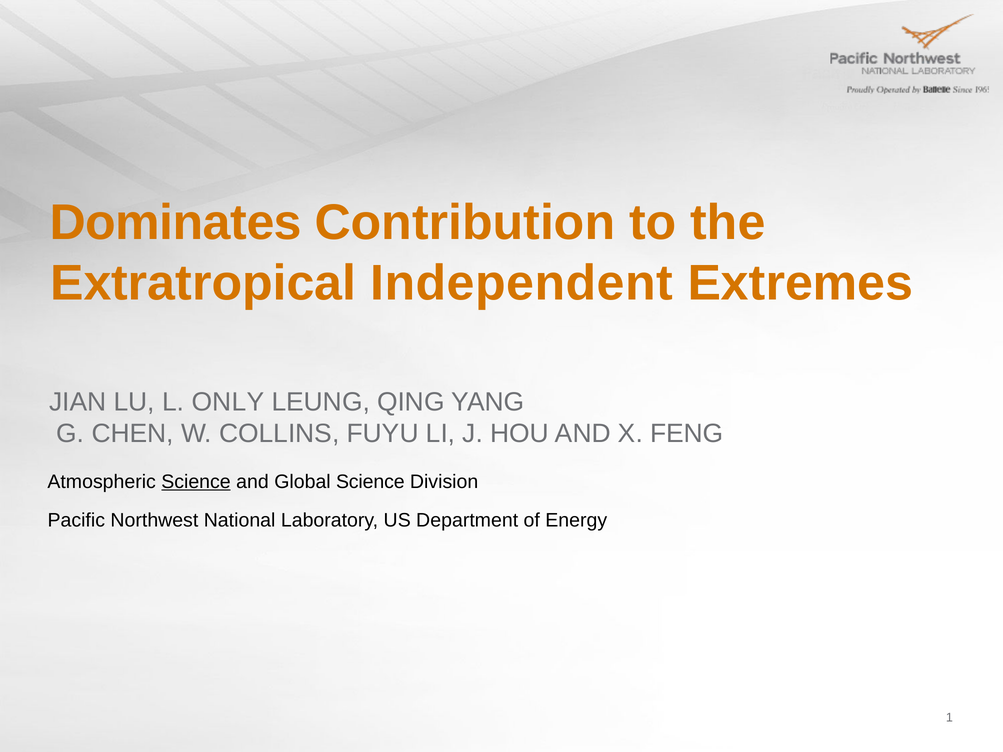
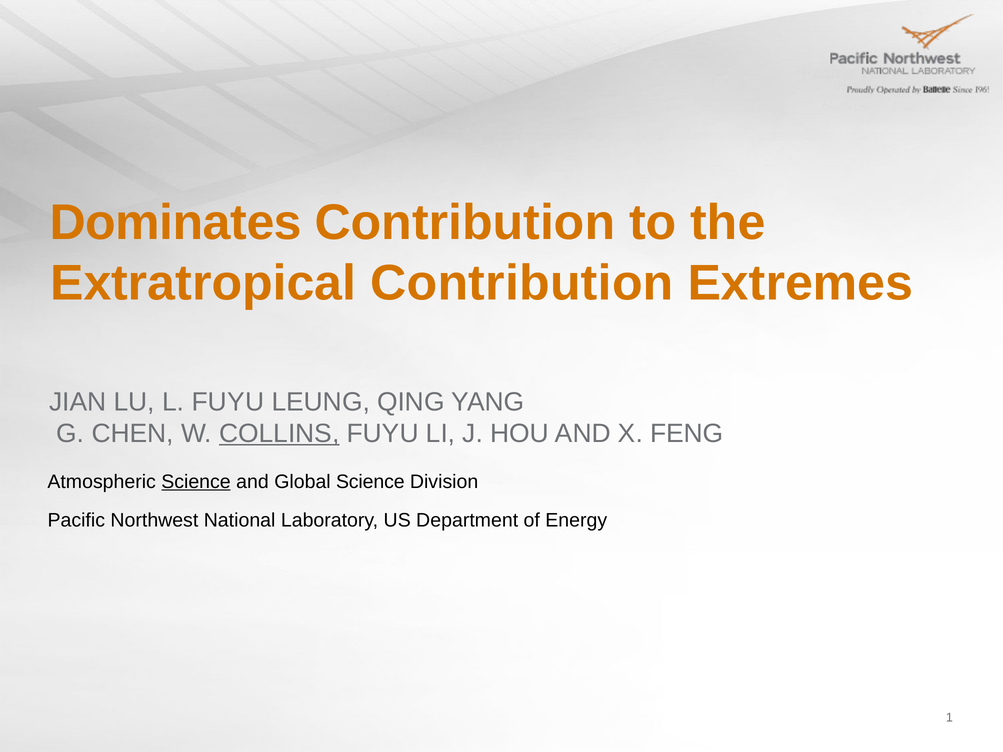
Extratropical Independent: Independent -> Contribution
L ONLY: ONLY -> FUYU
COLLINS underline: none -> present
